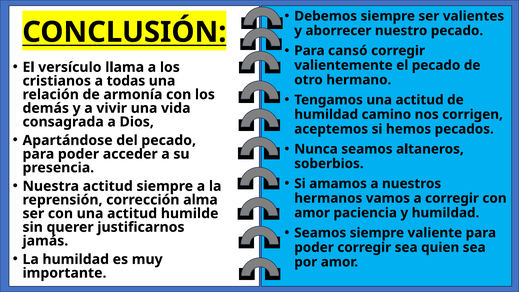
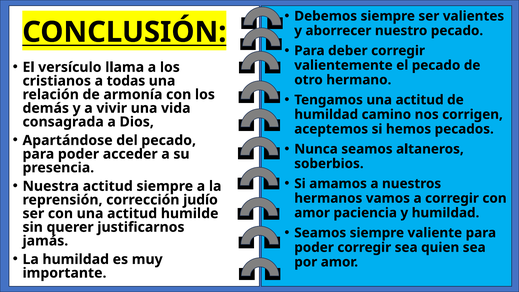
cansó: cansó -> deber
alma: alma -> judío
